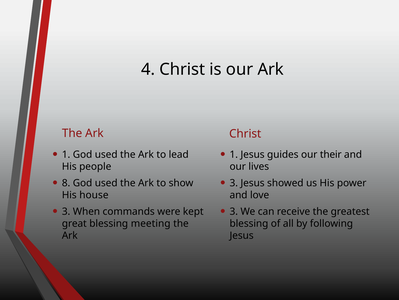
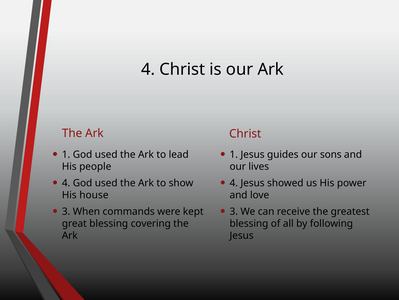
their: their -> sons
8 at (66, 183): 8 -> 4
3 at (234, 183): 3 -> 4
meeting: meeting -> covering
